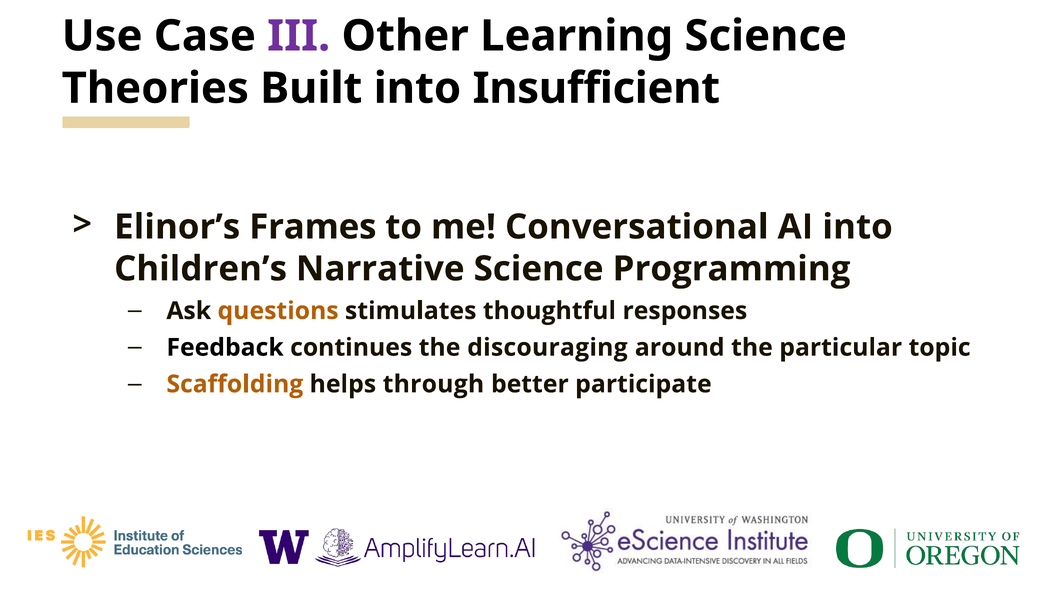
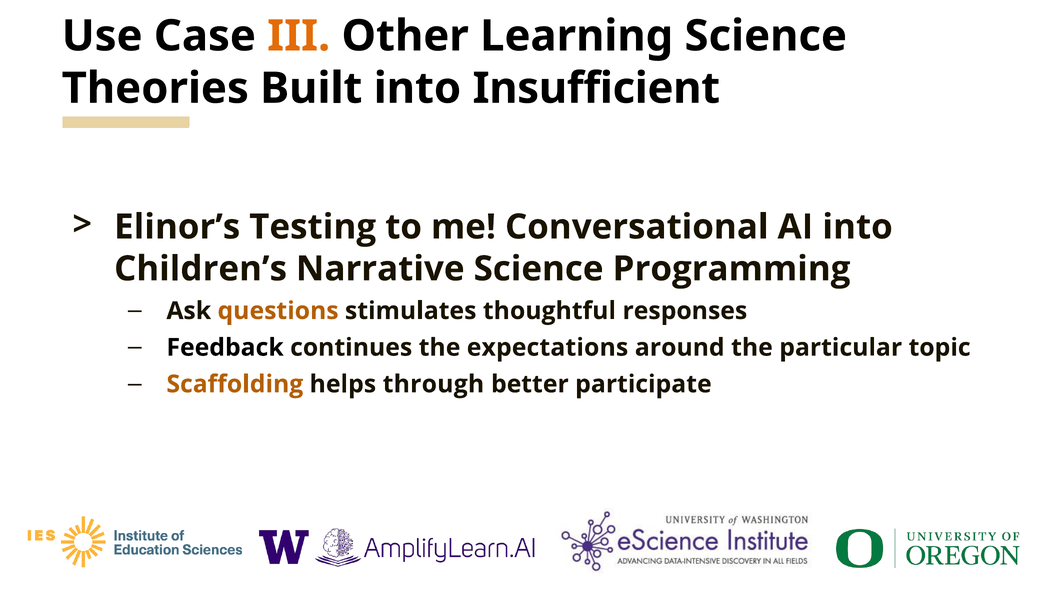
III colour: purple -> orange
Frames: Frames -> Testing
discouraging: discouraging -> expectations
